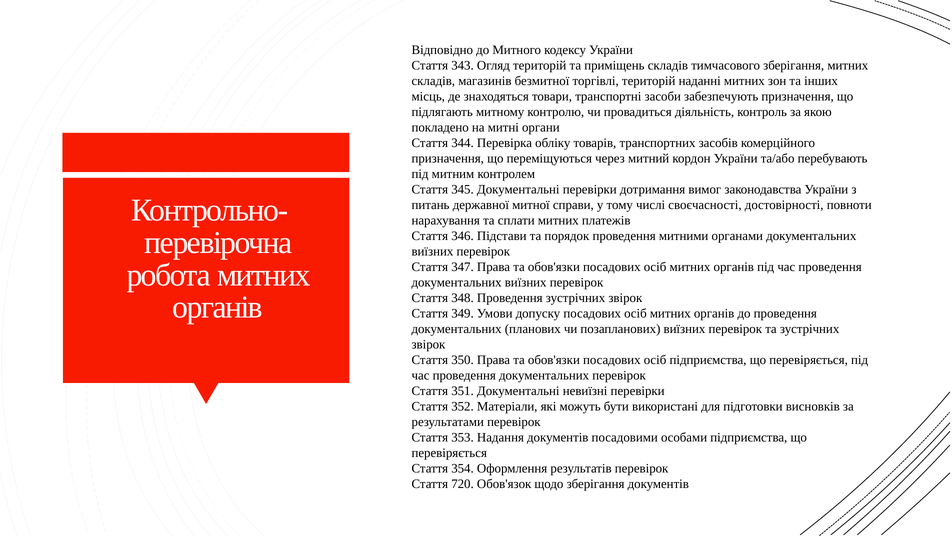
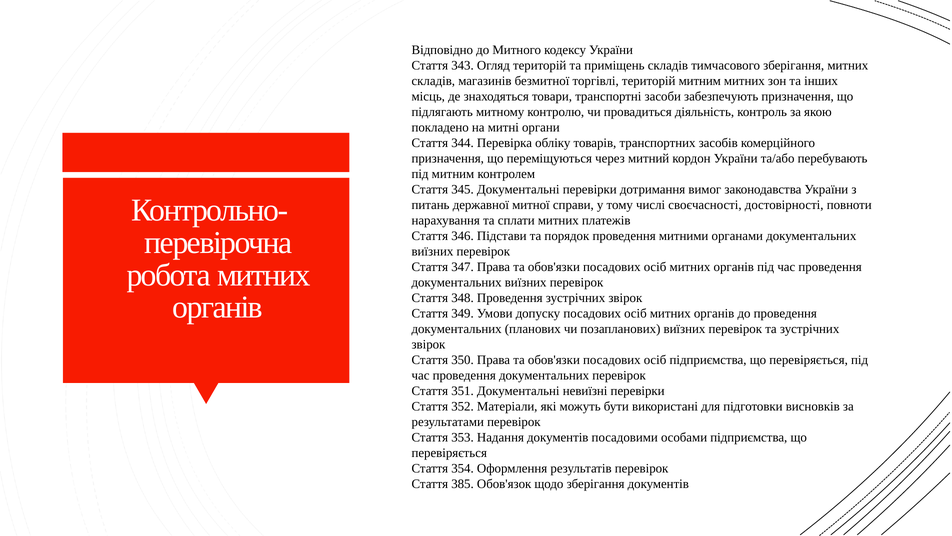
територiй наданнi: наданнi -> митним
720: 720 -> 385
